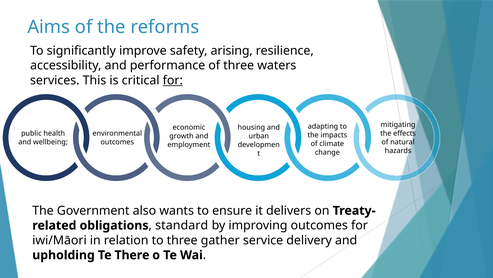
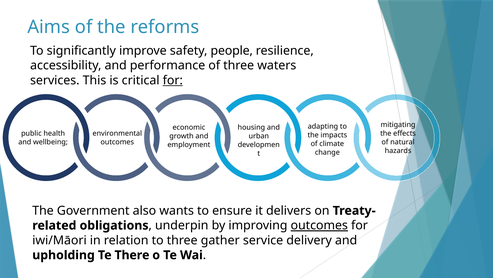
arising: arising -> people
standard: standard -> underpin
outcomes at (319, 225) underline: none -> present
